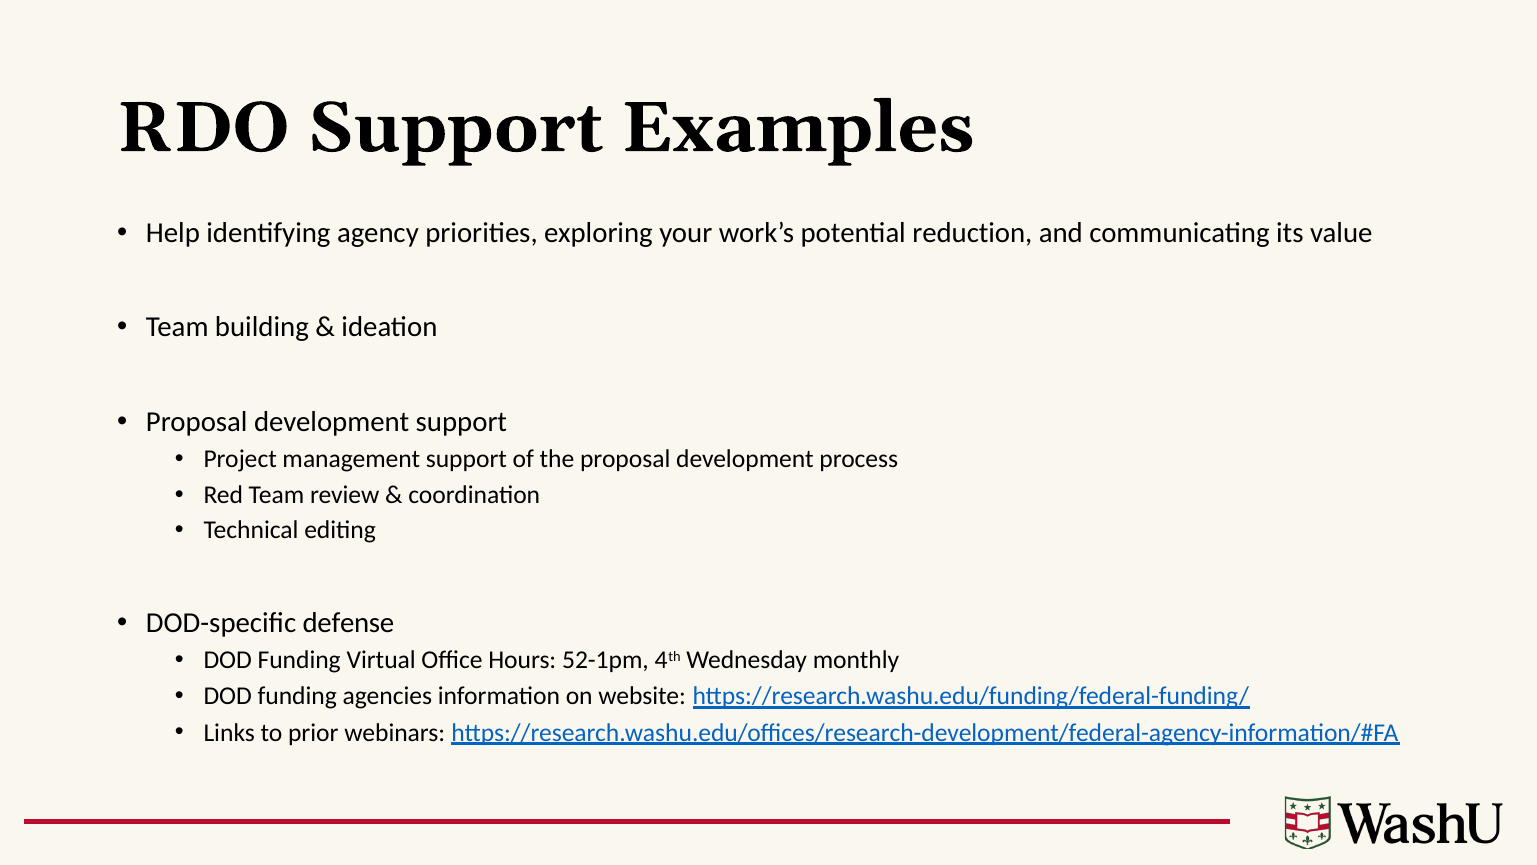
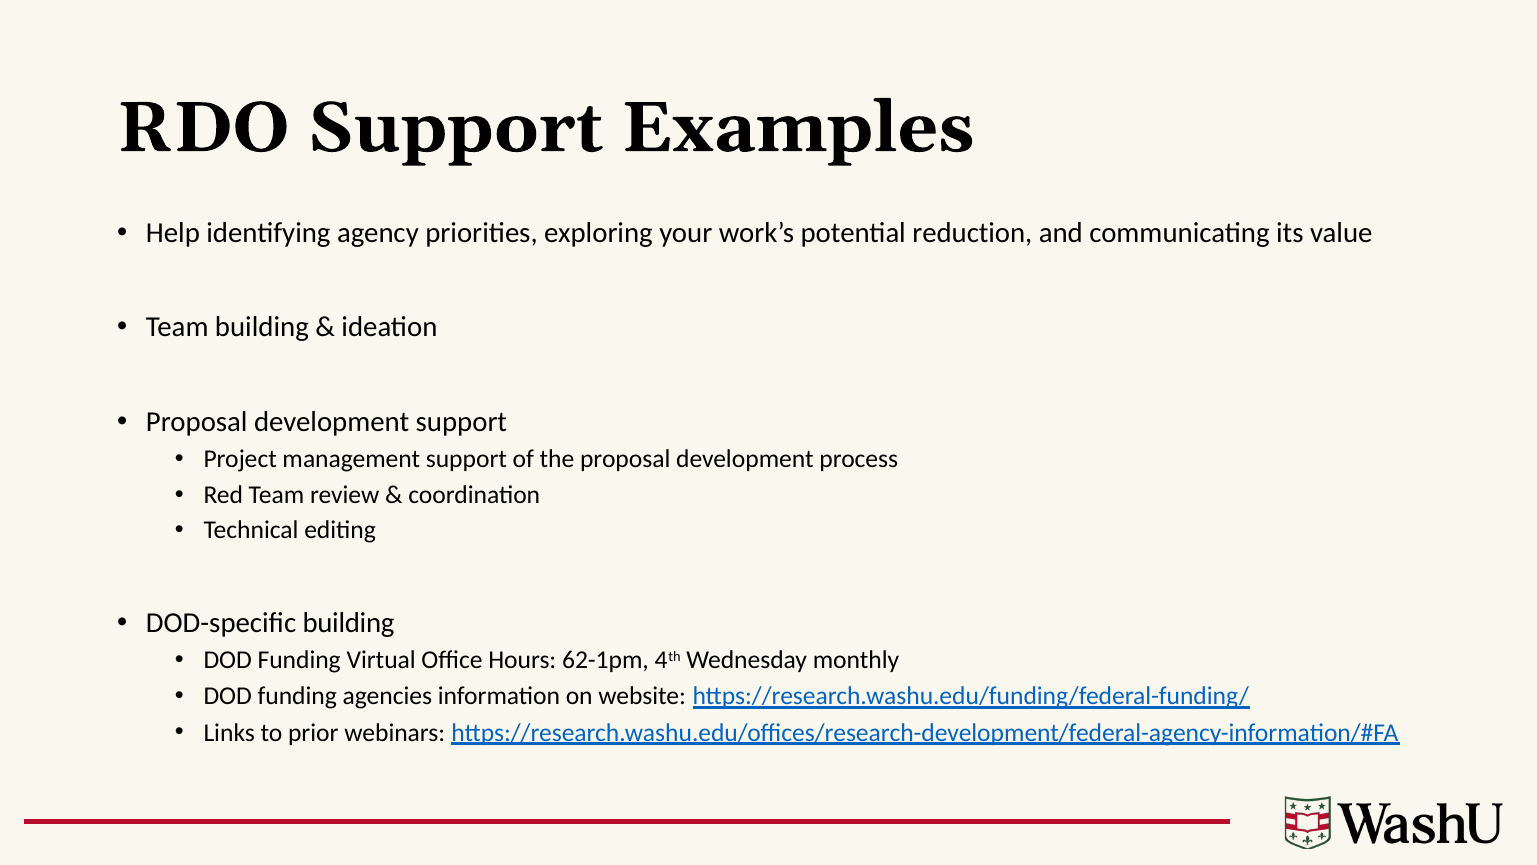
DOD-specific defense: defense -> building
52-1pm: 52-1pm -> 62-1pm
